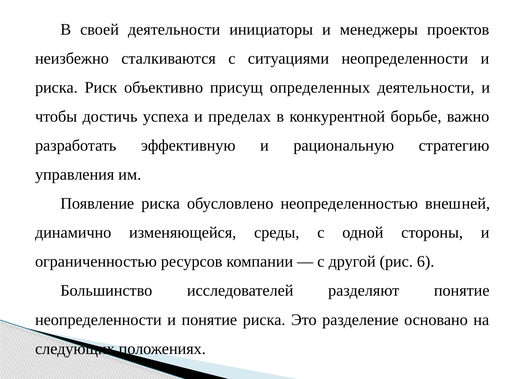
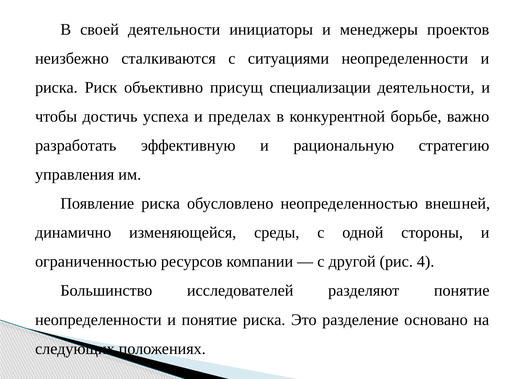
определенных: определенных -> специализации
6: 6 -> 4
